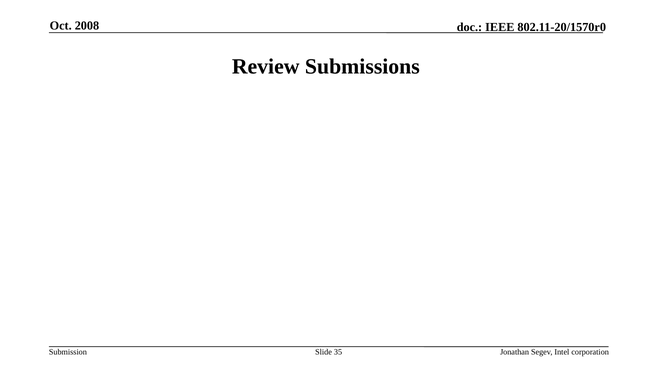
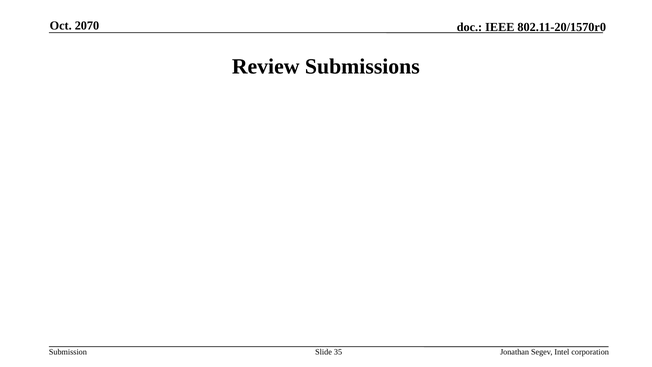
2008: 2008 -> 2070
